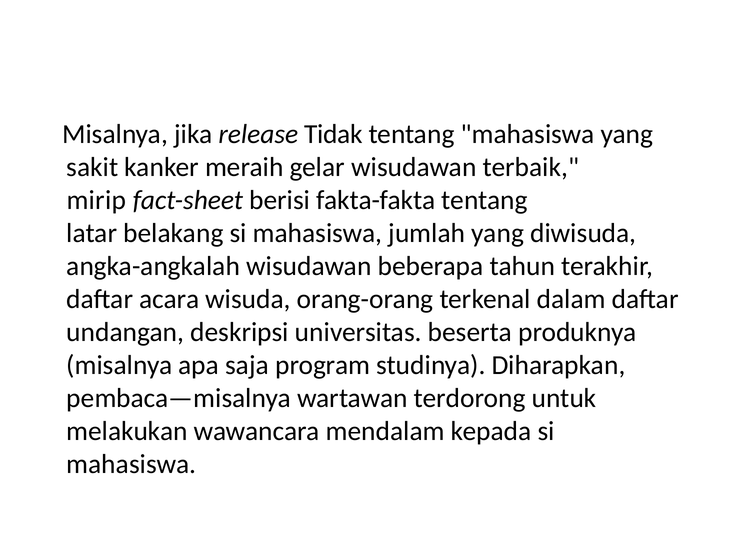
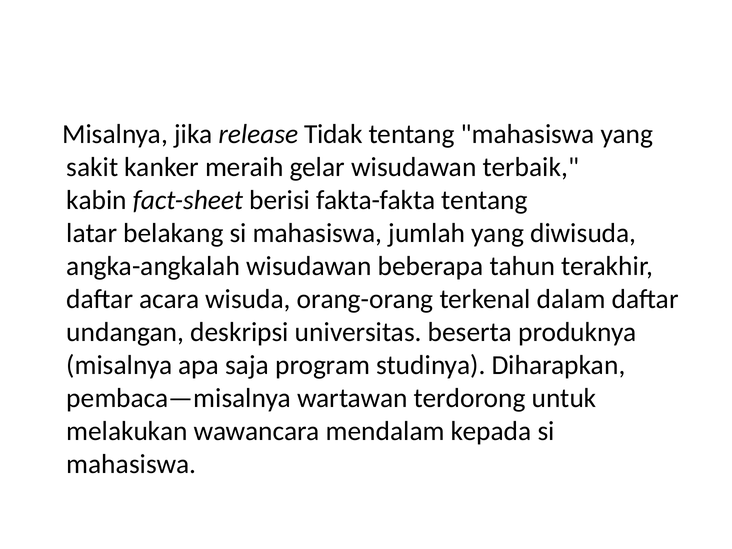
mirip: mirip -> kabin
